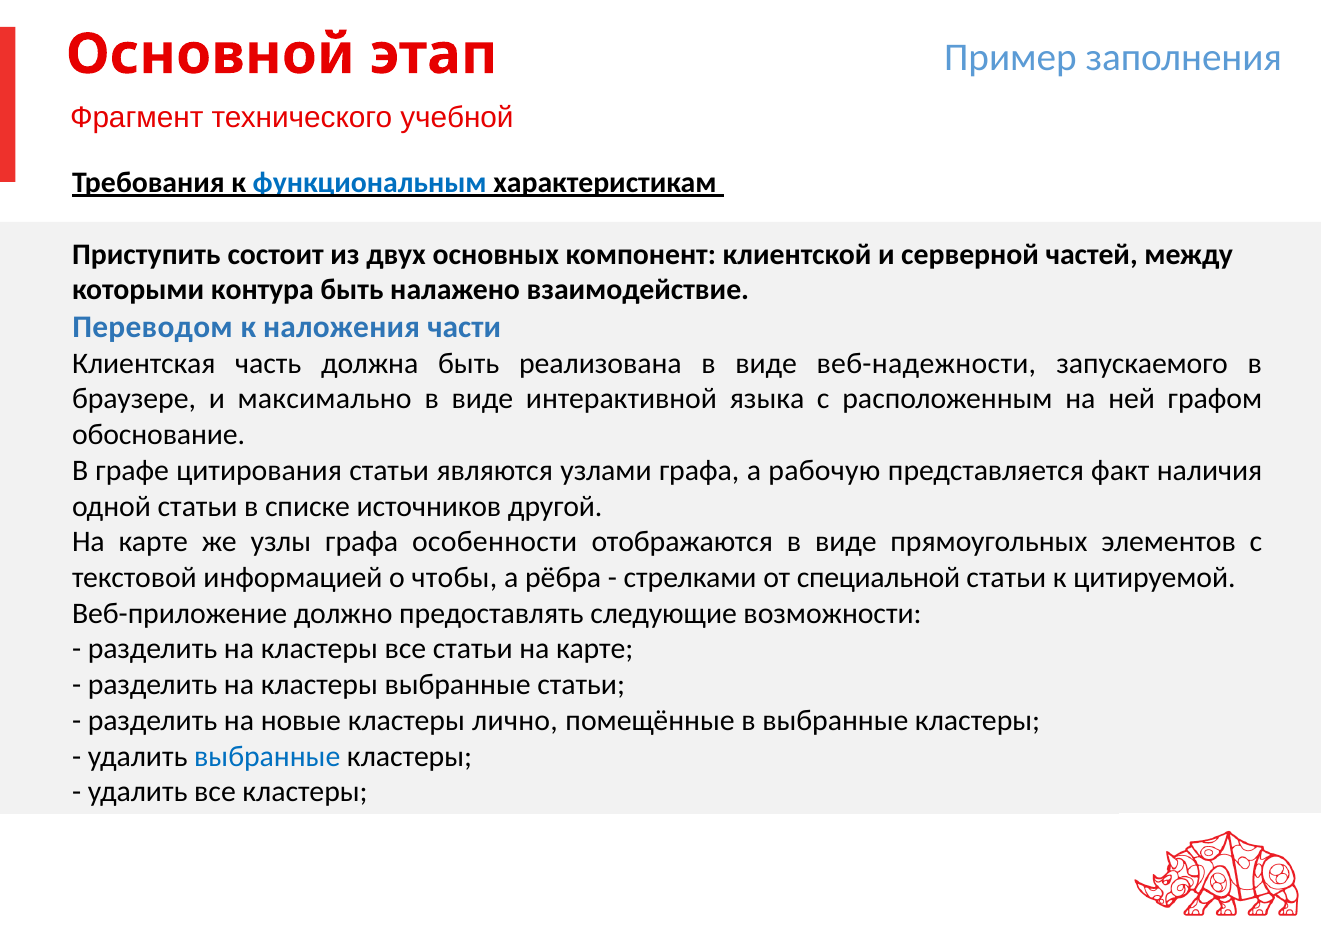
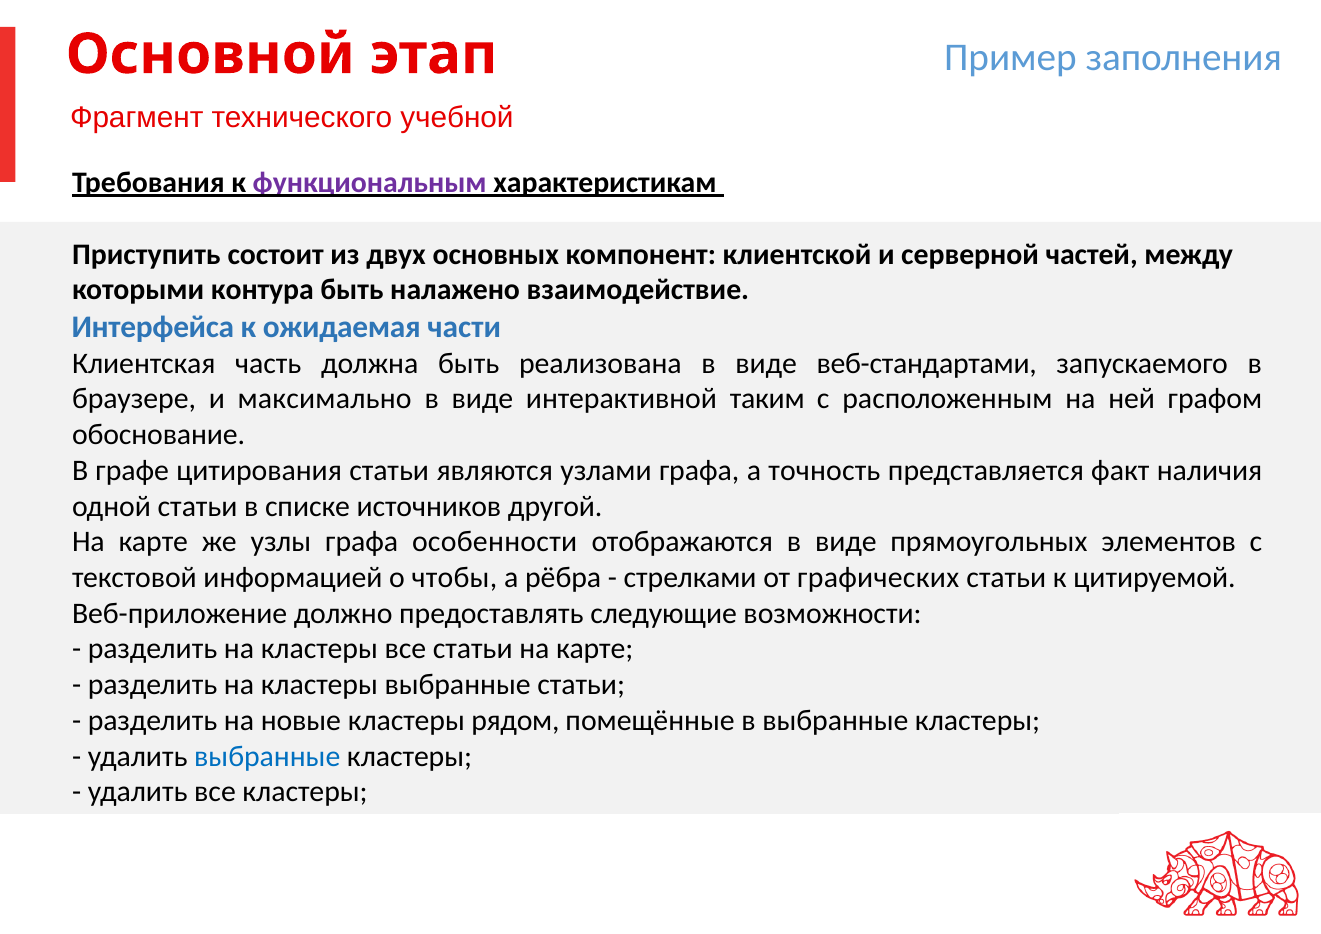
функциональным colour: blue -> purple
Переводом: Переводом -> Интерфейса
наложения: наложения -> ожидаемая
веб-надежности: веб-надежности -> веб-стандартами
языка: языка -> таким
рабочую: рабочую -> точность
специальной: специальной -> графических
лично: лично -> рядом
